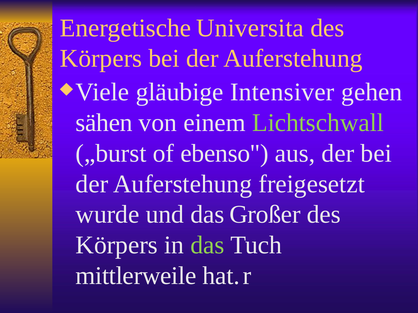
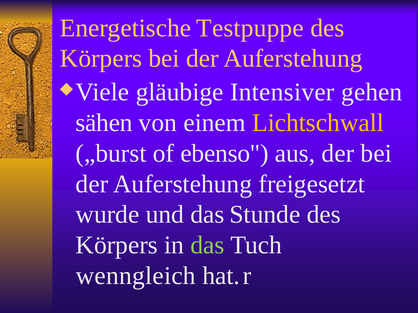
Universita: Universita -> Testpuppe
Lichtschwall colour: light green -> yellow
Großer: Großer -> Stunde
mittlerweile: mittlerweile -> wenngleich
